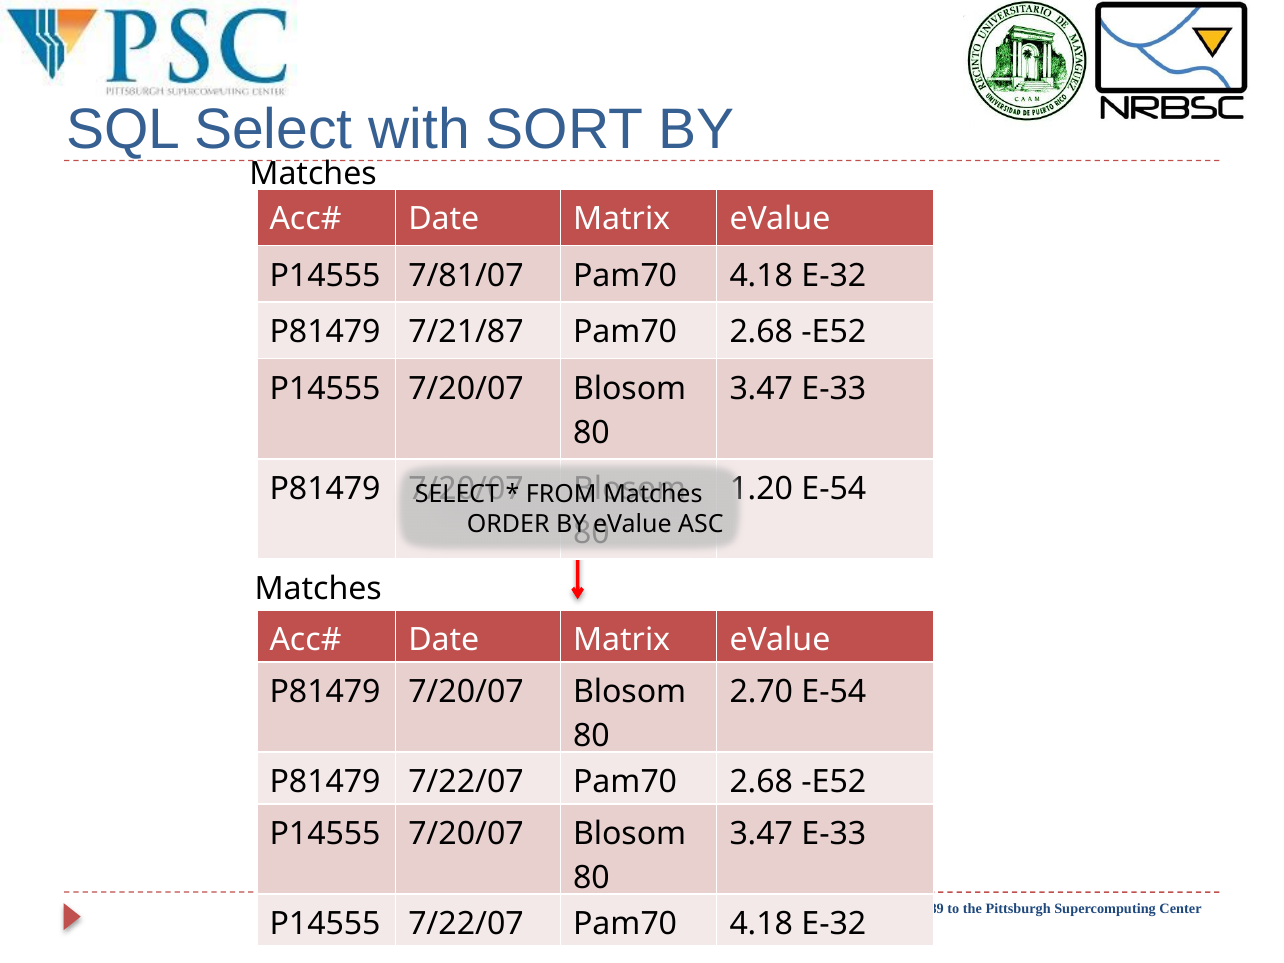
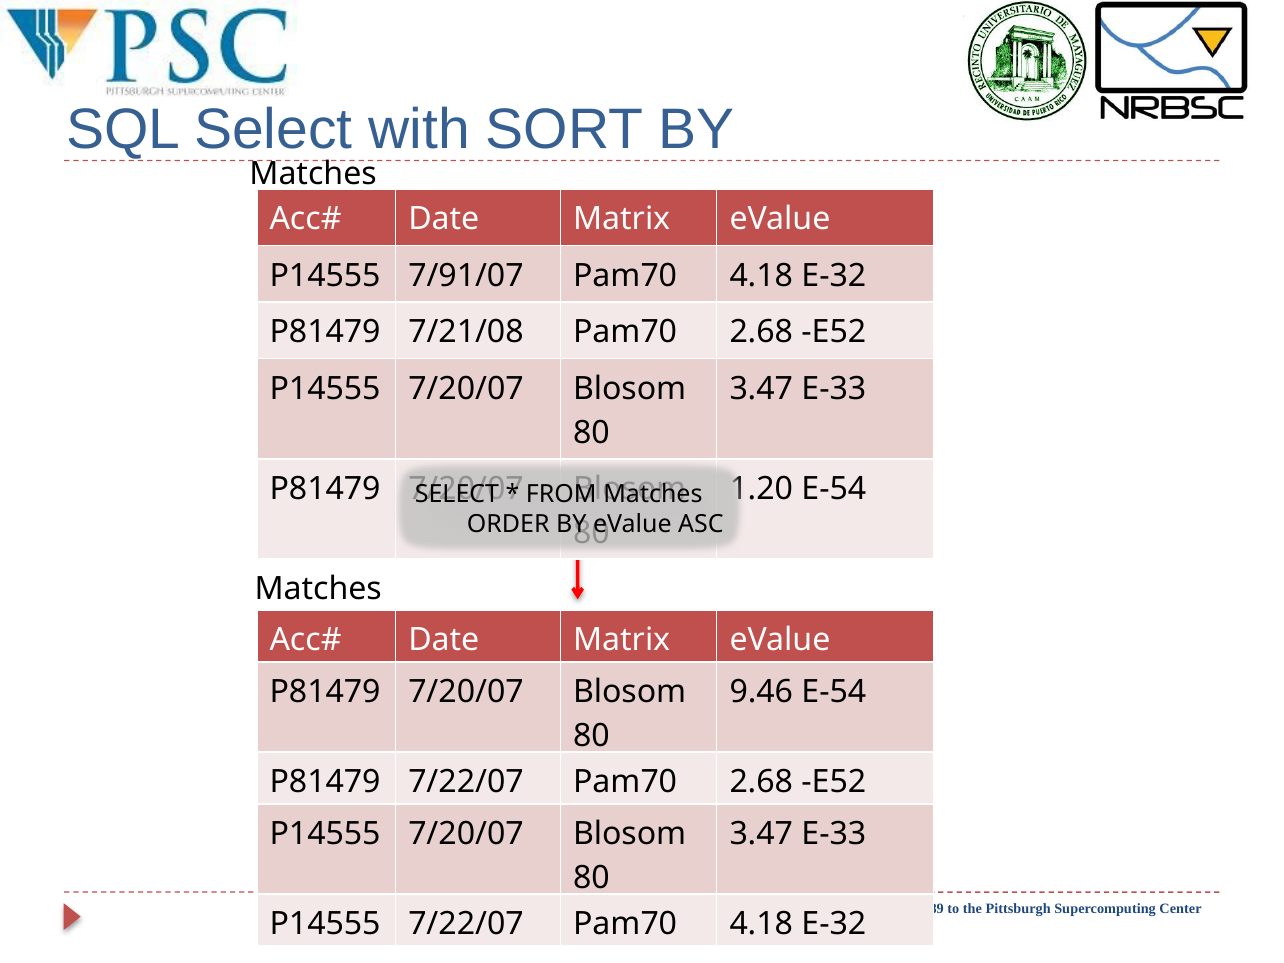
7/81/07: 7/81/07 -> 7/91/07
7/21/87: 7/21/87 -> 7/21/08
2.70: 2.70 -> 9.46
